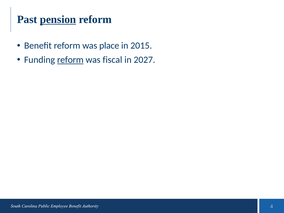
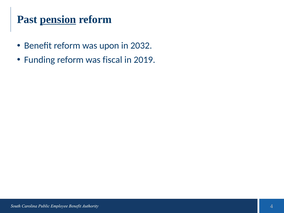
place: place -> upon
2015: 2015 -> 2032
reform at (70, 60) underline: present -> none
2027: 2027 -> 2019
